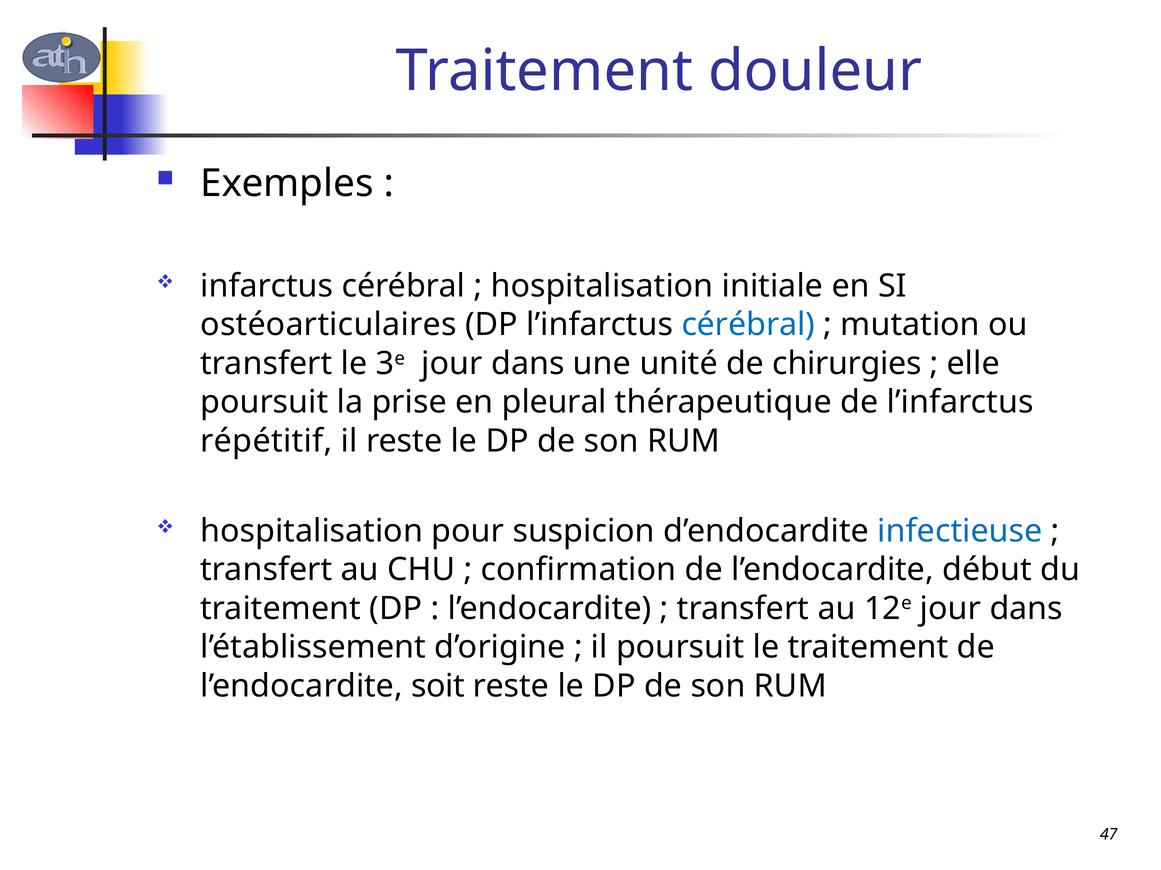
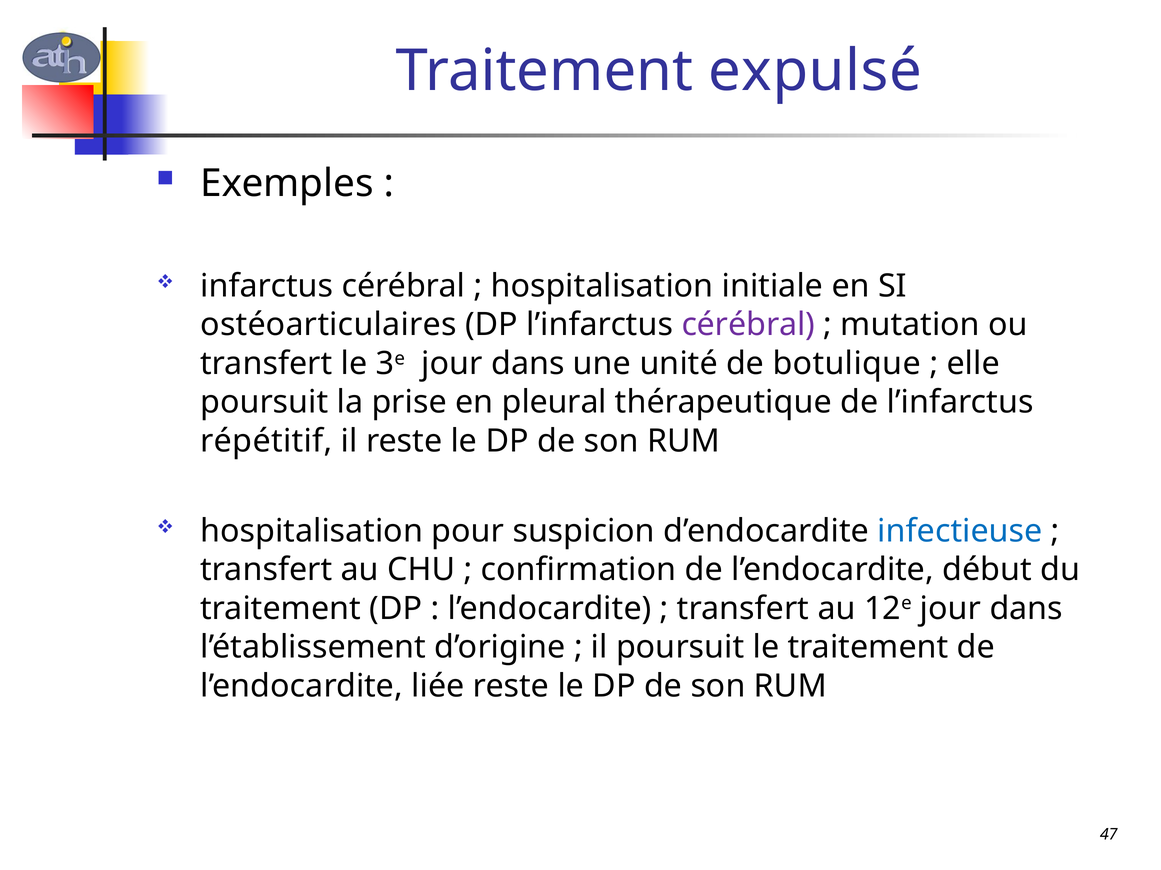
douleur: douleur -> expulsé
cérébral at (748, 325) colour: blue -> purple
chirurgies: chirurgies -> botulique
soit: soit -> liée
